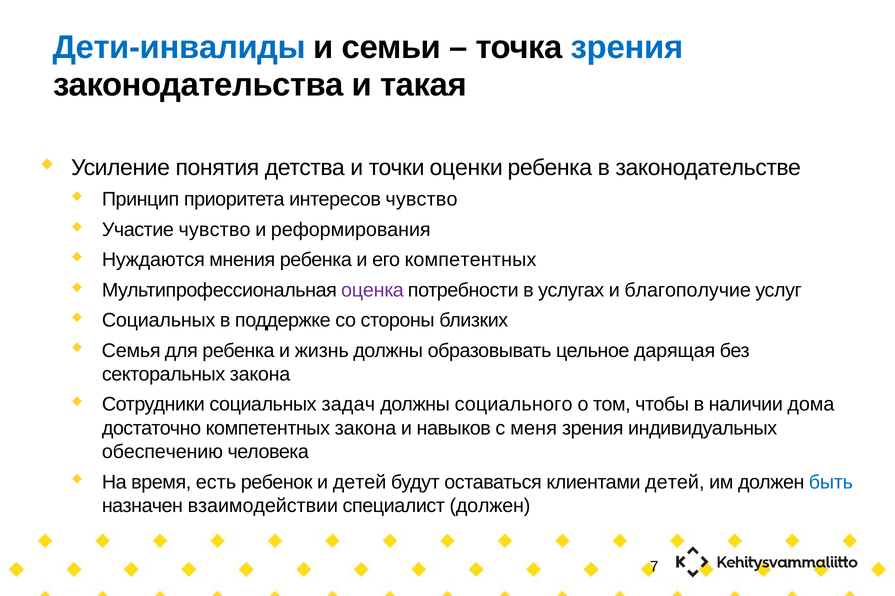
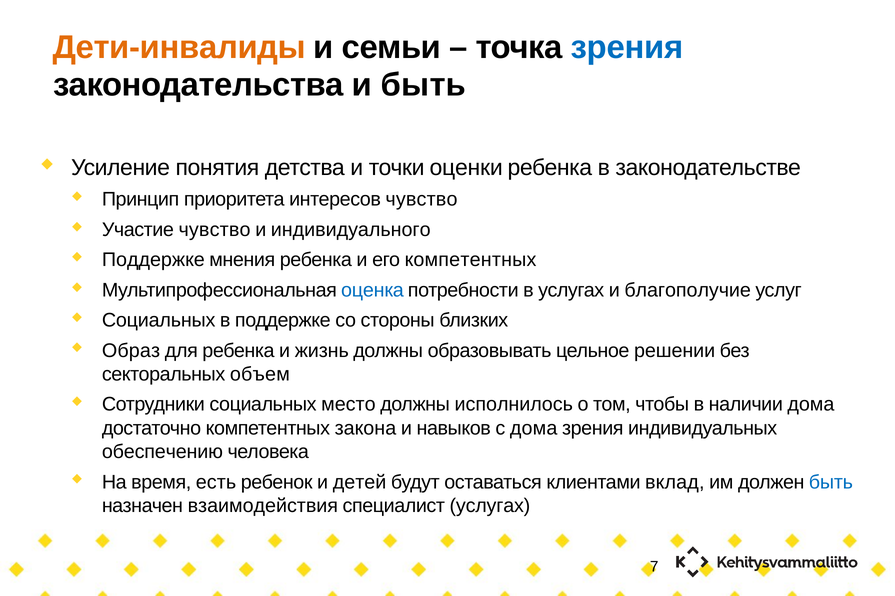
Дети-инвалиды colour: blue -> orange
и такая: такая -> быть
реформирования: реформирования -> индивидуального
Нуждаются at (153, 260): Нуждаются -> Поддержке
оценка colour: purple -> blue
Семья: Семья -> Образ
дарящая: дарящая -> решении
секторальных закона: закона -> объем
задач: задач -> место
социального: социального -> исполнилось
с меня: меня -> дома
клиентами детей: детей -> вклад
взаимодействии: взаимодействии -> взаимодействия
специалист должен: должен -> услугах
